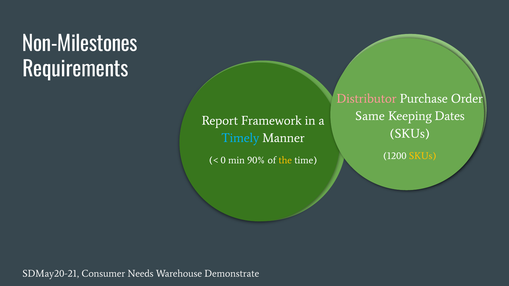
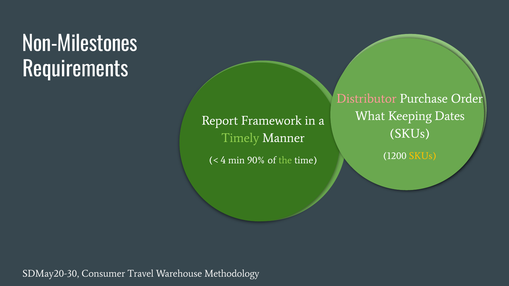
Same: Same -> What
Timely colour: light blue -> light green
0: 0 -> 4
the colour: yellow -> light green
SDMay20-21: SDMay20-21 -> SDMay20-30
Needs: Needs -> Travel
Demonstrate: Demonstrate -> Methodology
